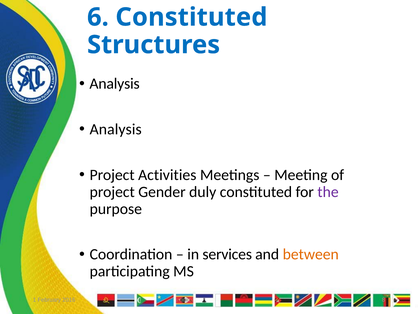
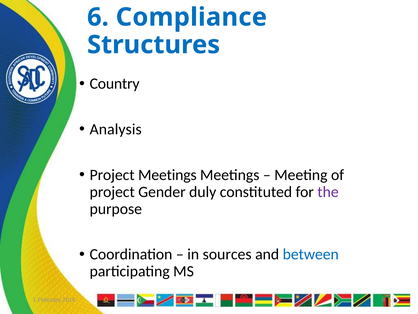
6 Constituted: Constituted -> Compliance
Analysis at (115, 84): Analysis -> Country
Project Activities: Activities -> Meetings
services: services -> sources
between colour: orange -> blue
